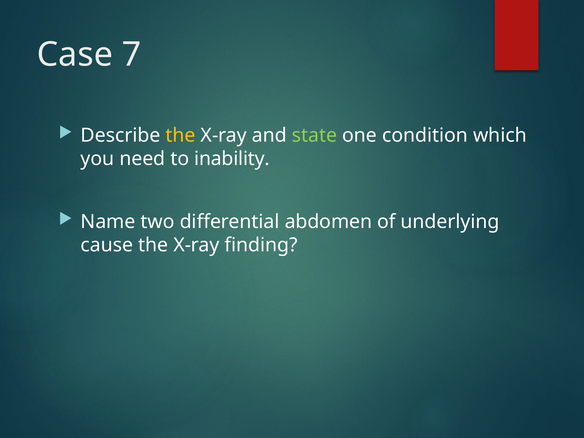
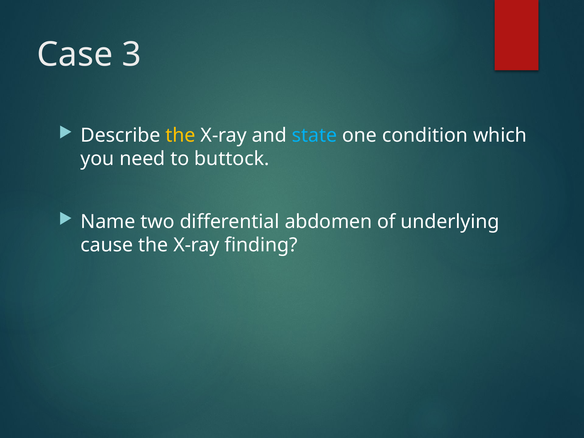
7: 7 -> 3
state colour: light green -> light blue
inability: inability -> buttock
